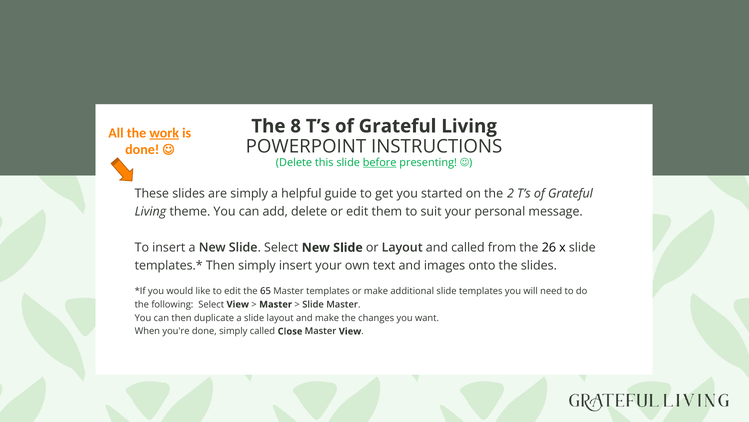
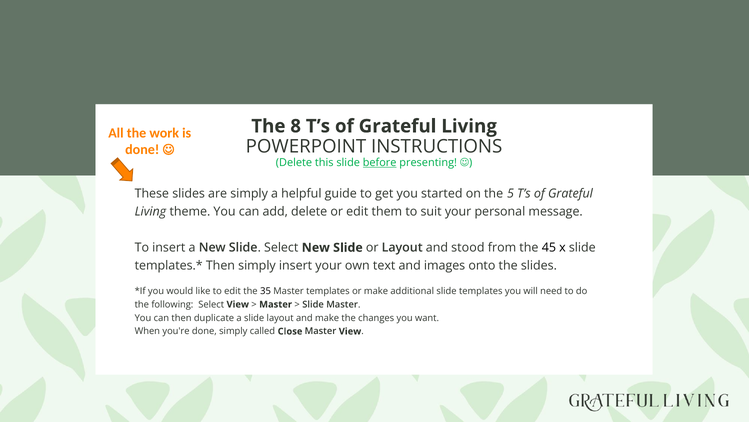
work underline: present -> none
2: 2 -> 5
and called: called -> stood
26: 26 -> 45
65: 65 -> 35
